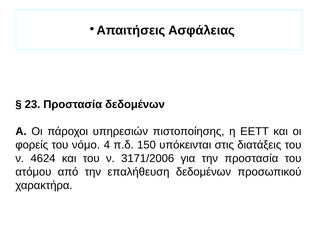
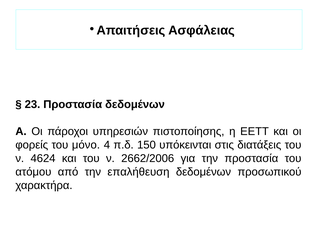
νόμο: νόμο -> μόνο
3171/2006: 3171/2006 -> 2662/2006
